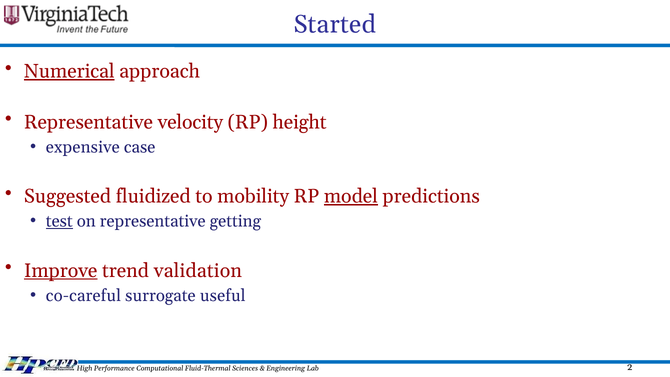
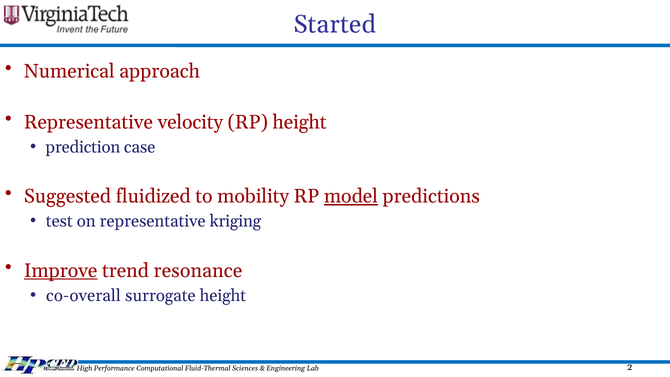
Numerical underline: present -> none
expensive: expensive -> prediction
test underline: present -> none
getting: getting -> kriging
validation: validation -> resonance
co-careful: co-careful -> co-overall
surrogate useful: useful -> height
